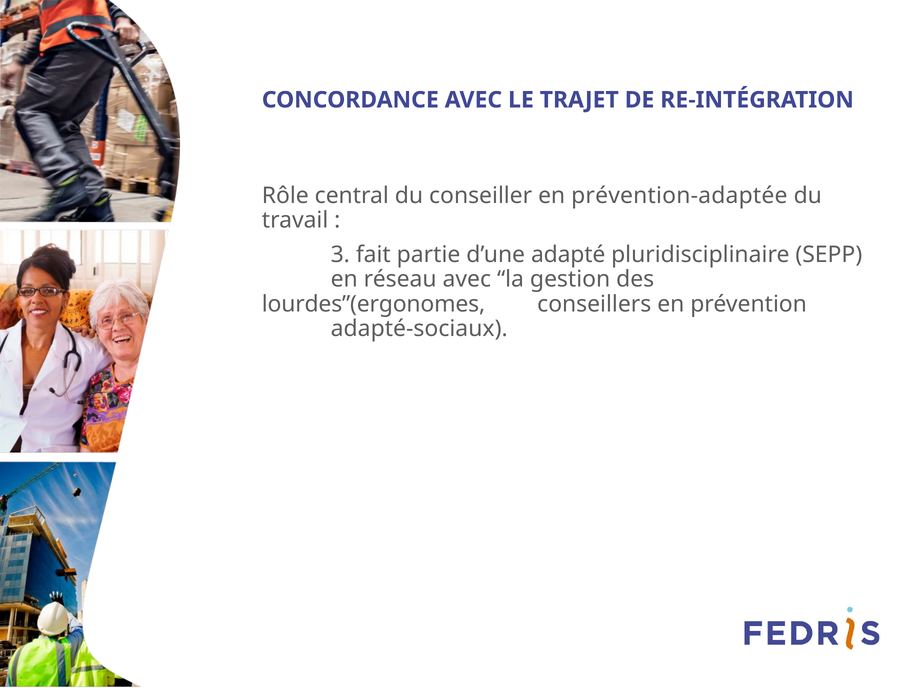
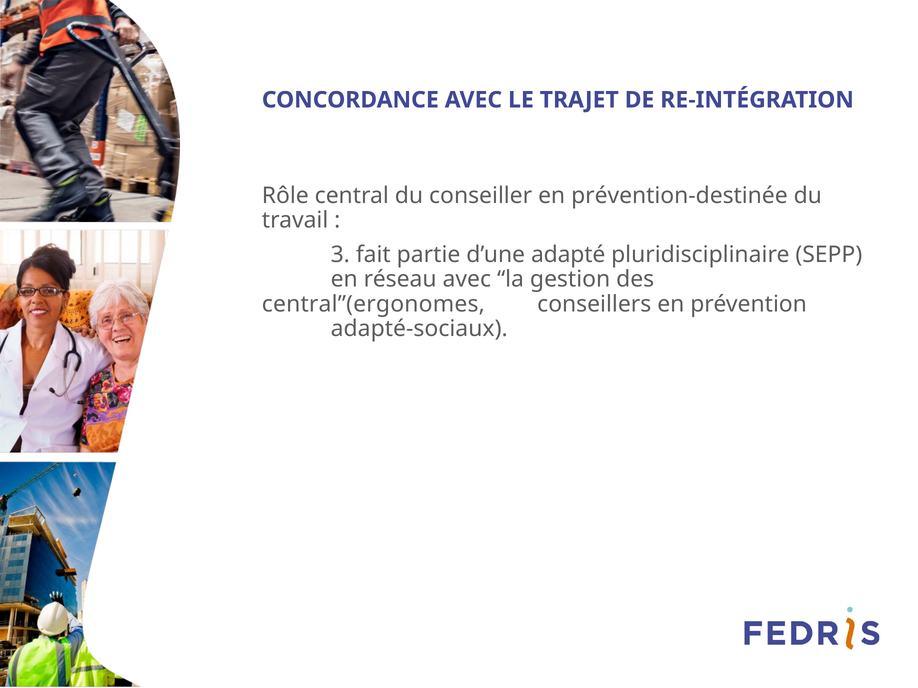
prévention-adaptée: prévention-adaptée -> prévention-destinée
lourdes”(ergonomes: lourdes”(ergonomes -> central”(ergonomes
